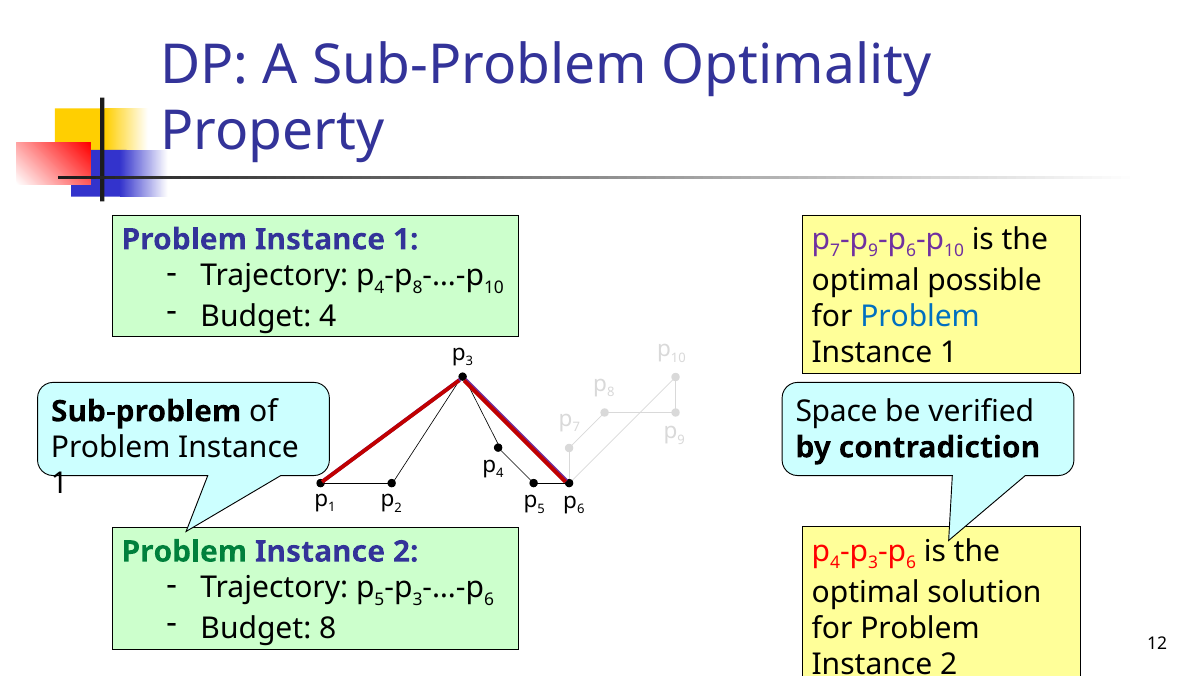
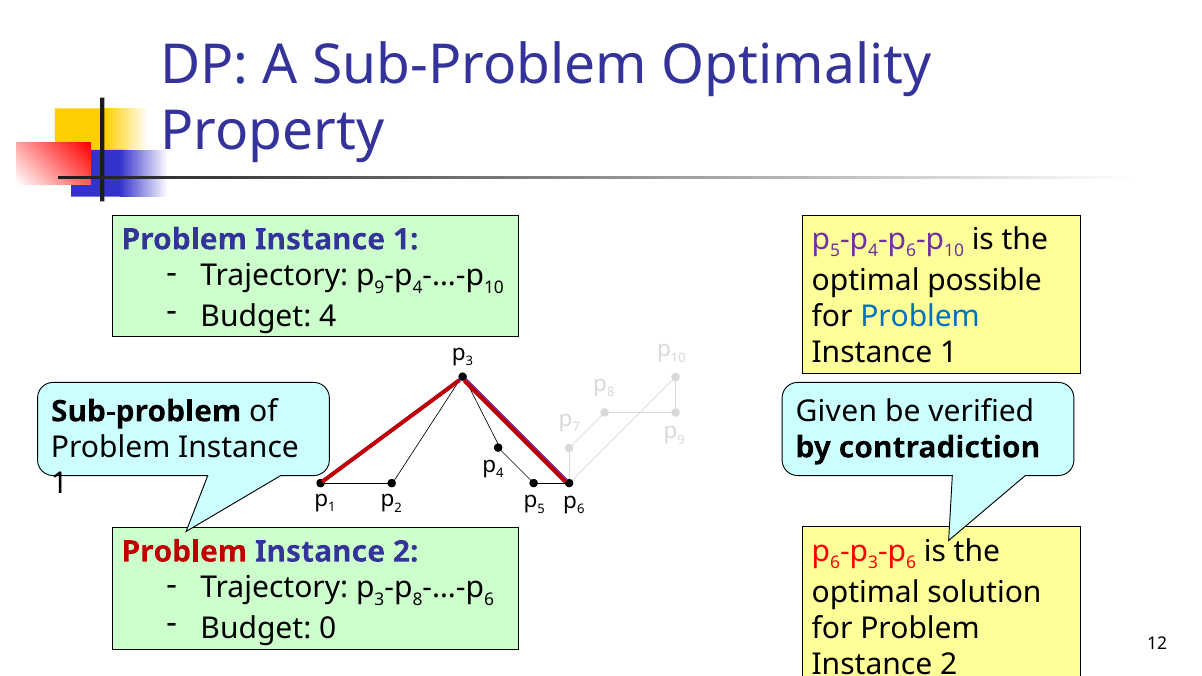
7 at (835, 251): 7 -> 5
9 at (873, 251): 9 -> 4
4 at (379, 287): 4 -> 9
8 at (418, 287): 8 -> 4
Space: Space -> Given
4 at (835, 563): 4 -> 6
Problem at (184, 552) colour: green -> red
5 at (379, 600): 5 -> 3
3 at (418, 600): 3 -> 8
Budget 8: 8 -> 0
